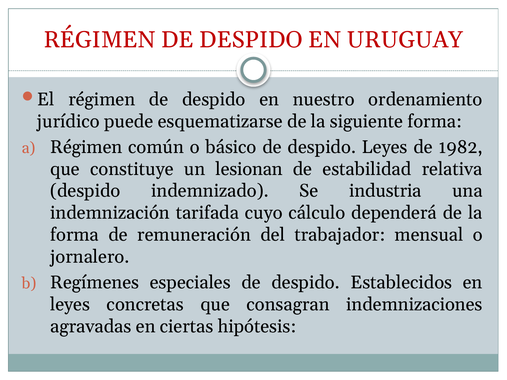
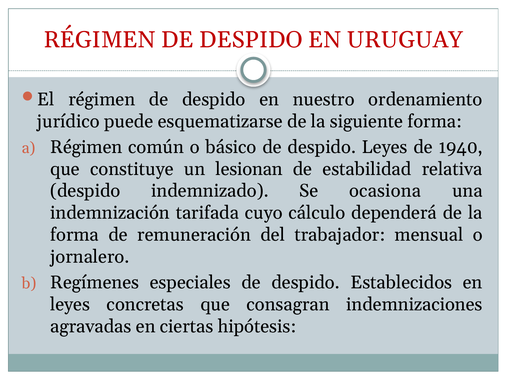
1982: 1982 -> 1940
industria: industria -> ocasiona
